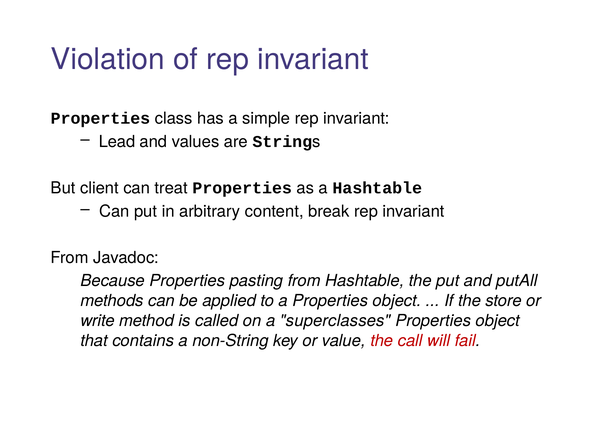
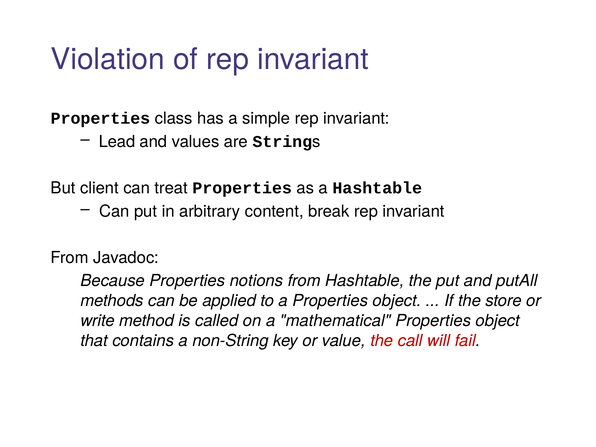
pasting: pasting -> notions
superclasses: superclasses -> mathematical
